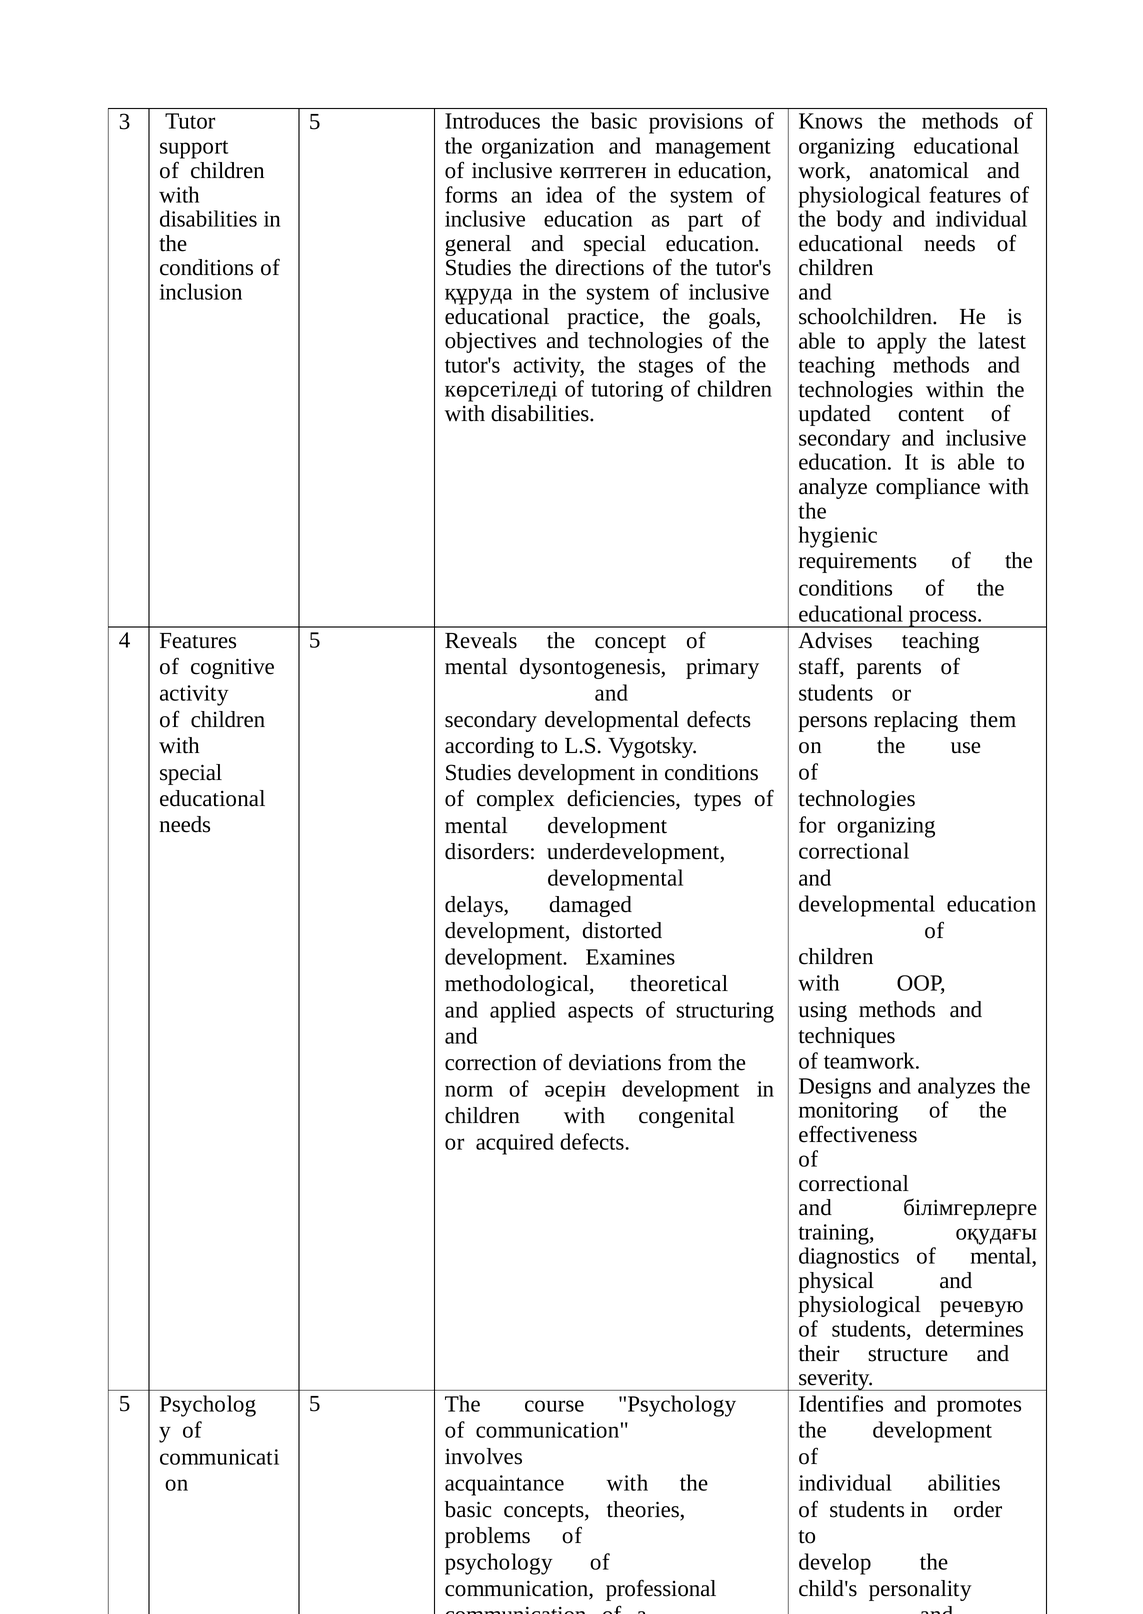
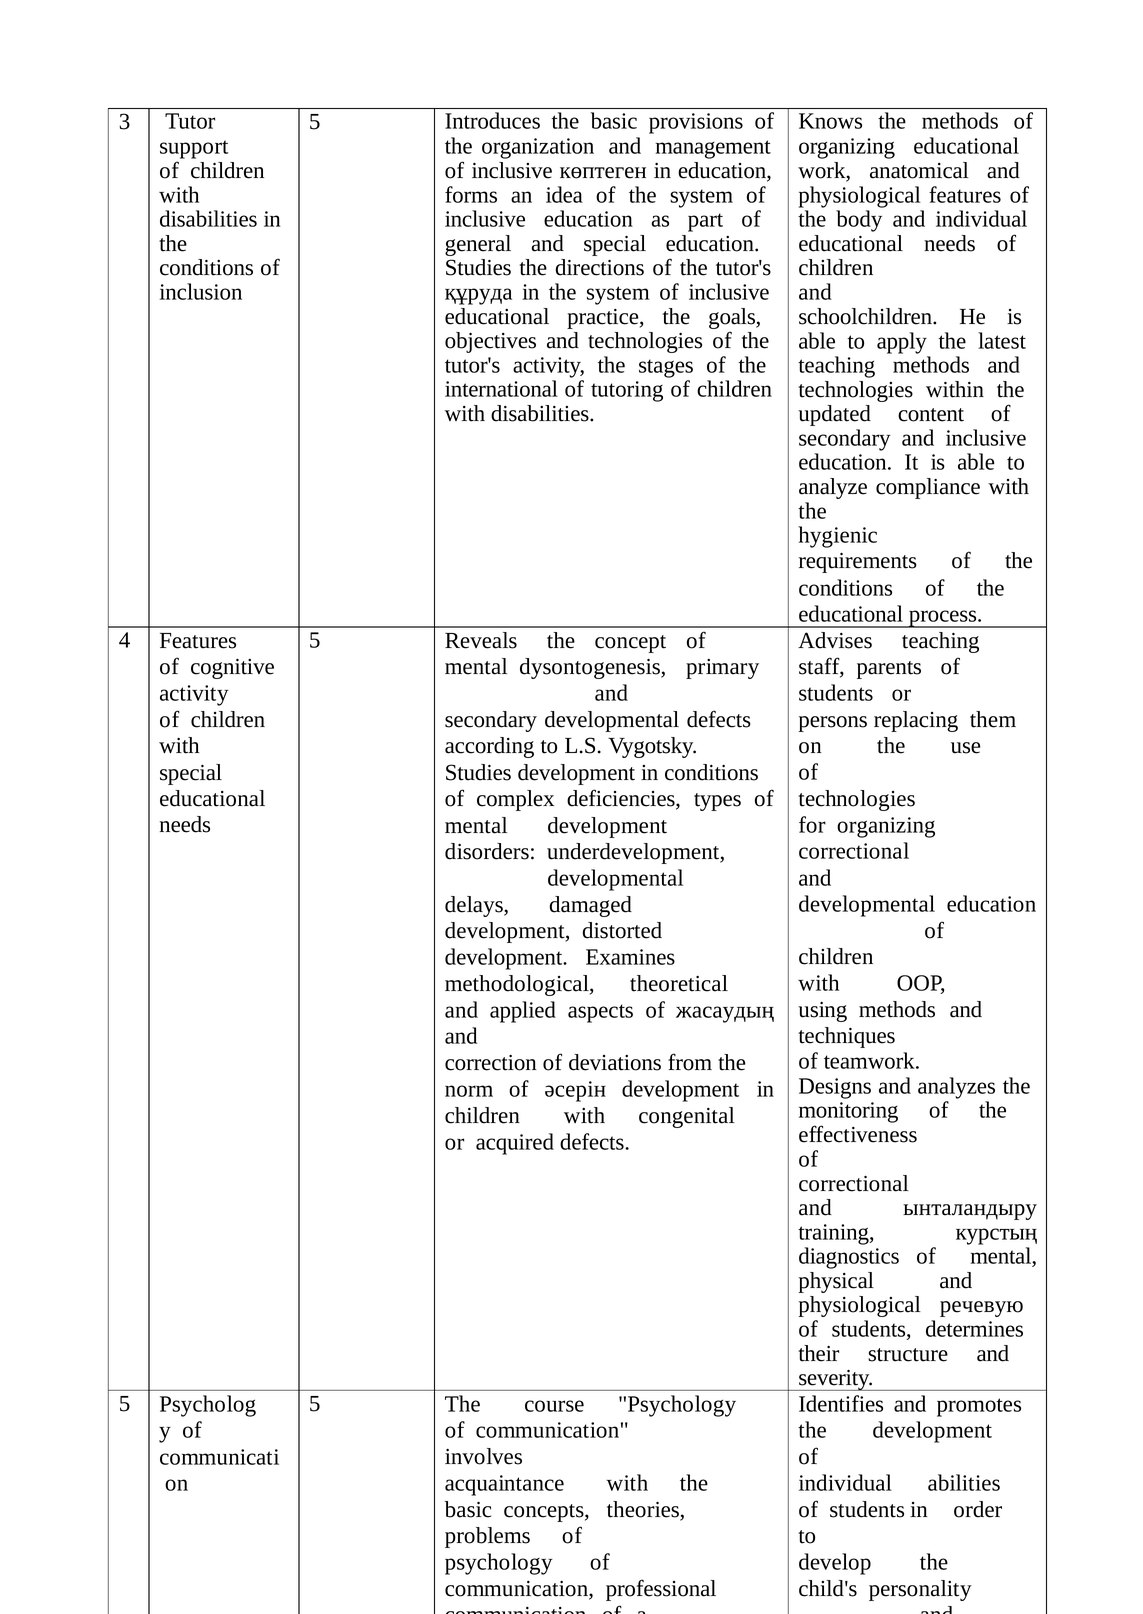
көрсетіледі: көрсетіледі -> international
structuring: structuring -> жасаудың
білімгерлерге: білімгерлерге -> ынталандыру
оқудағы: оқудағы -> курстың
